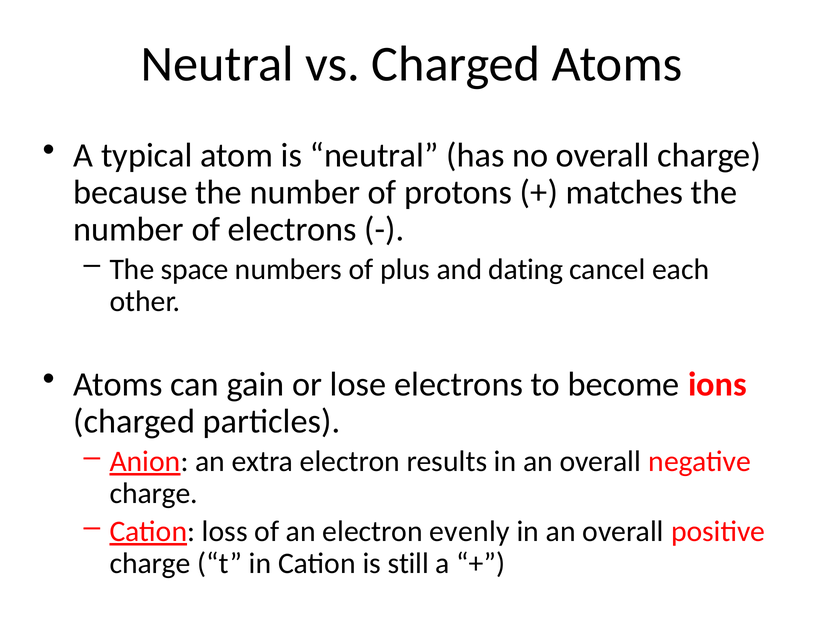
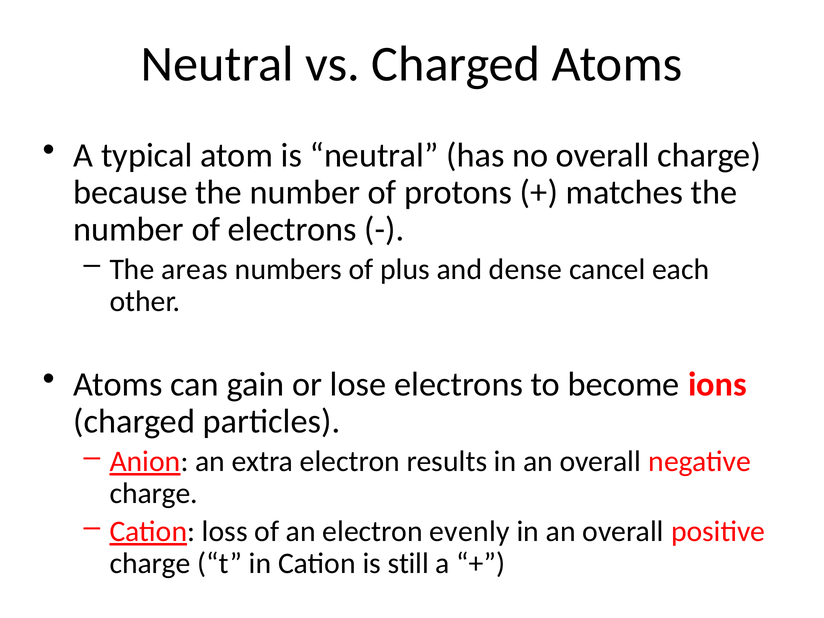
space: space -> areas
dating: dating -> dense
